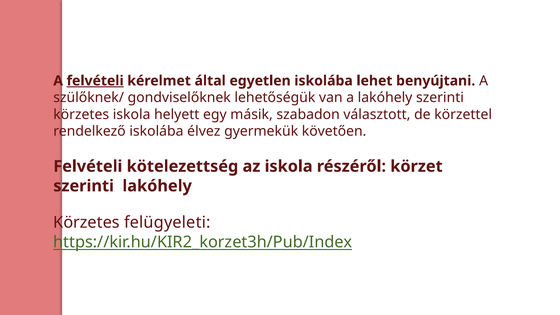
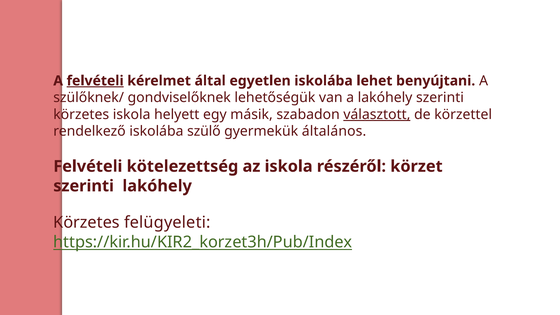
választott underline: none -> present
élvez: élvez -> szülő
követően: követően -> általános
